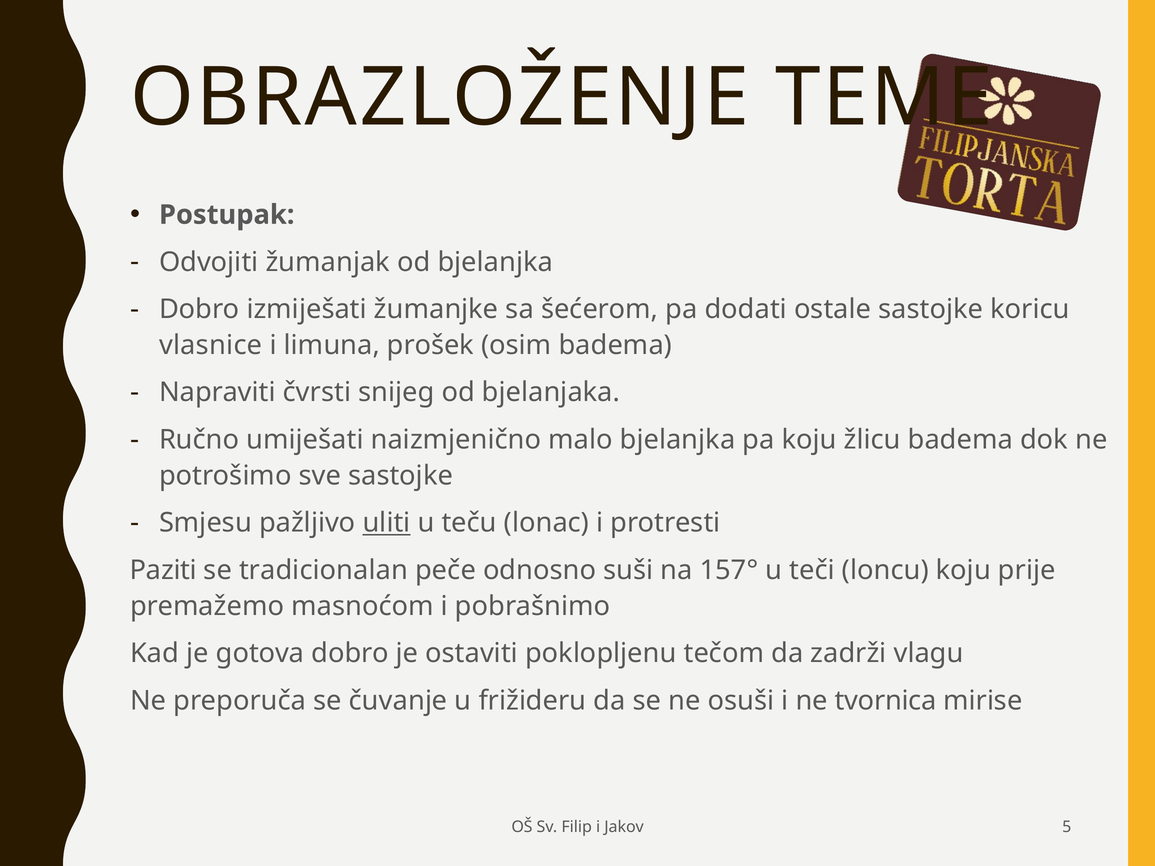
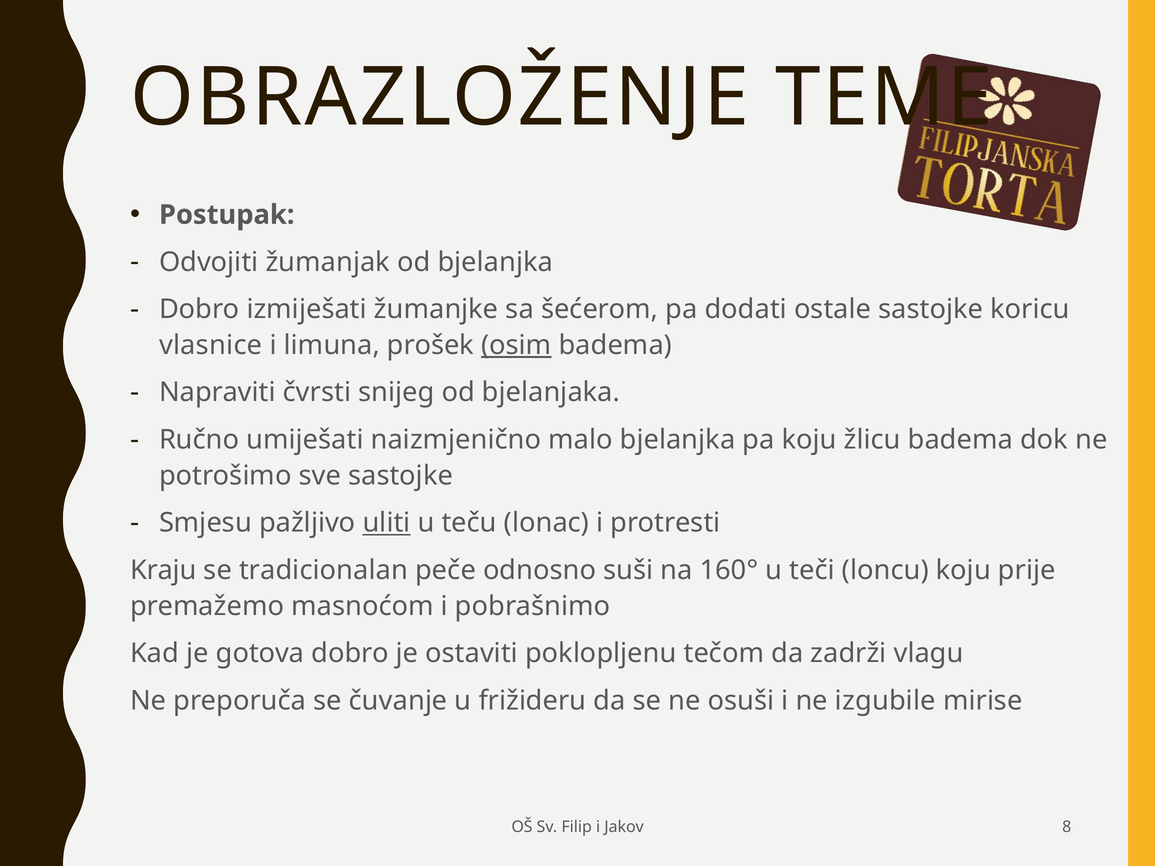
osim underline: none -> present
Paziti: Paziti -> Kraju
157°: 157° -> 160°
tvornica: tvornica -> izgubile
5: 5 -> 8
